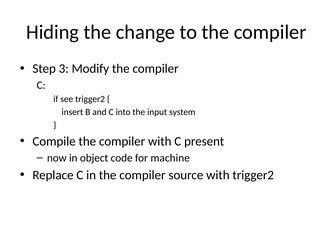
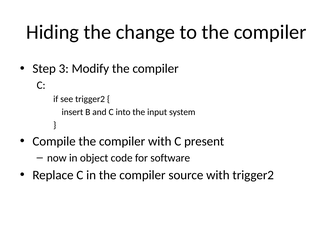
machine: machine -> software
